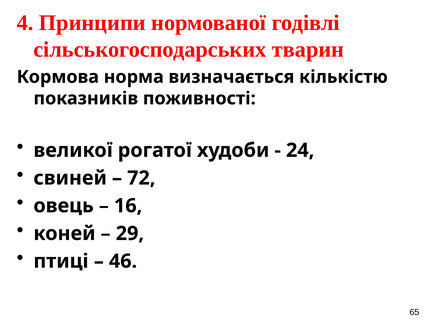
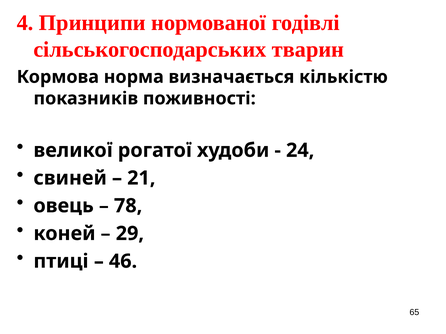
72: 72 -> 21
16: 16 -> 78
